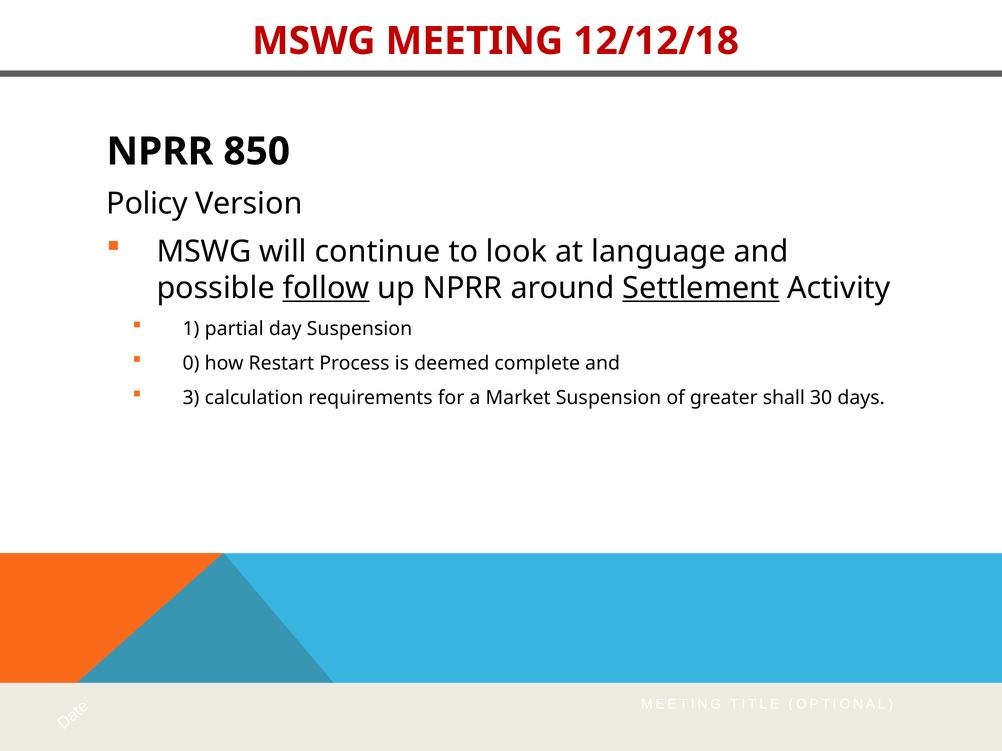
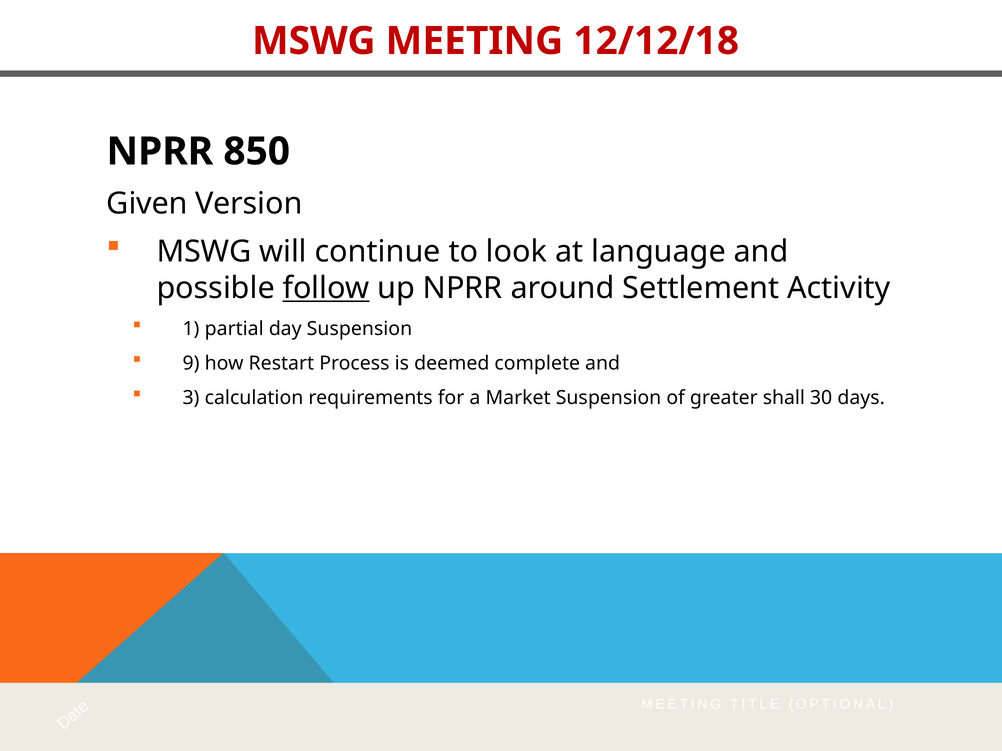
Policy: Policy -> Given
Settlement underline: present -> none
0: 0 -> 9
